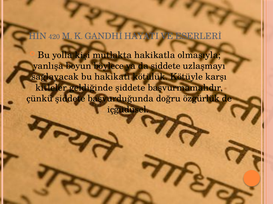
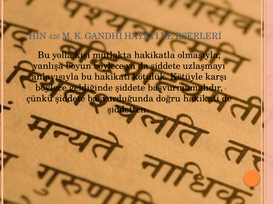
sağlayacak: sağlayacak -> anlayışıyla
kitleler at (51, 88): kitleler -> böylece
doğru özgürlük: özgürlük -> hakikati
içgüdüsel: içgüdüsel -> şiddetten
